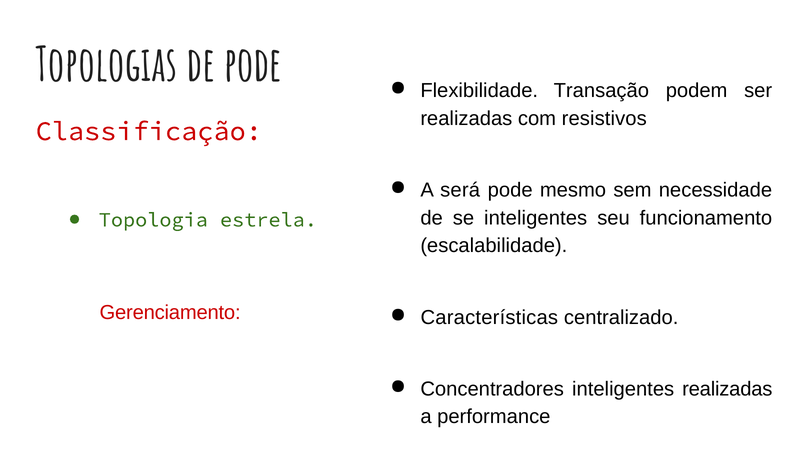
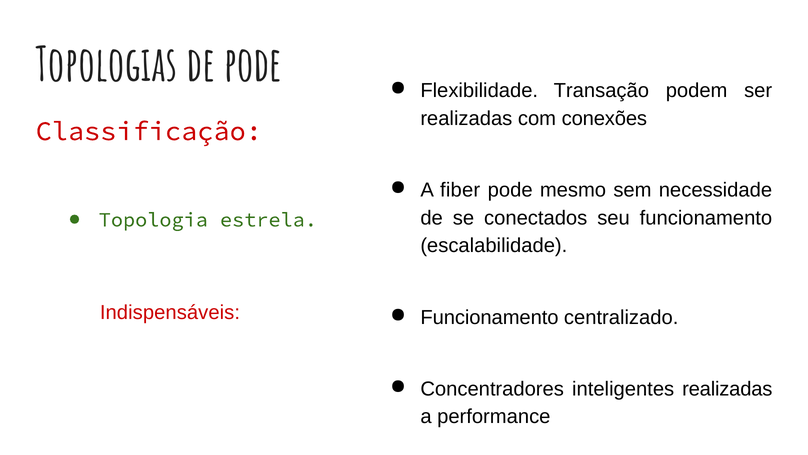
resistivos: resistivos -> conexões
será: será -> fiber
se inteligentes: inteligentes -> conectados
Gerenciamento: Gerenciamento -> Indispensáveis
Características at (489, 317): Características -> Funcionamento
